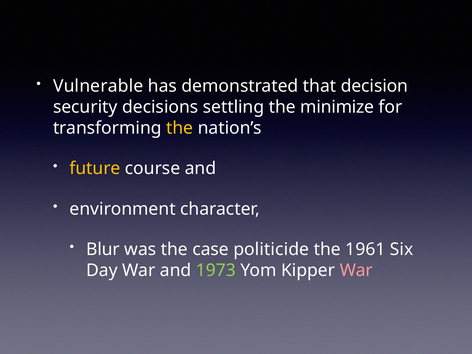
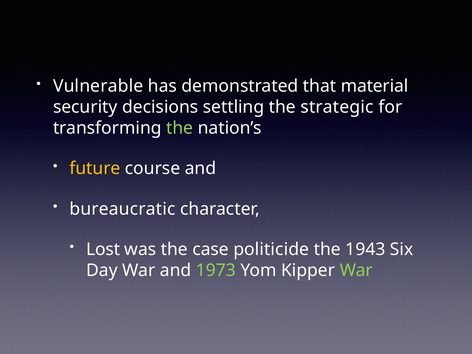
decision: decision -> material
minimize: minimize -> strategic
the at (180, 128) colour: yellow -> light green
environment: environment -> bureaucratic
Blur: Blur -> Lost
1961: 1961 -> 1943
War at (356, 270) colour: pink -> light green
